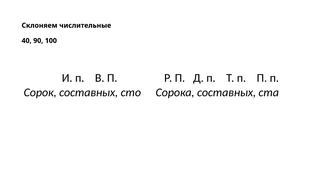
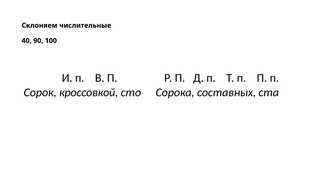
Сорок составных: составных -> кроссовкой
